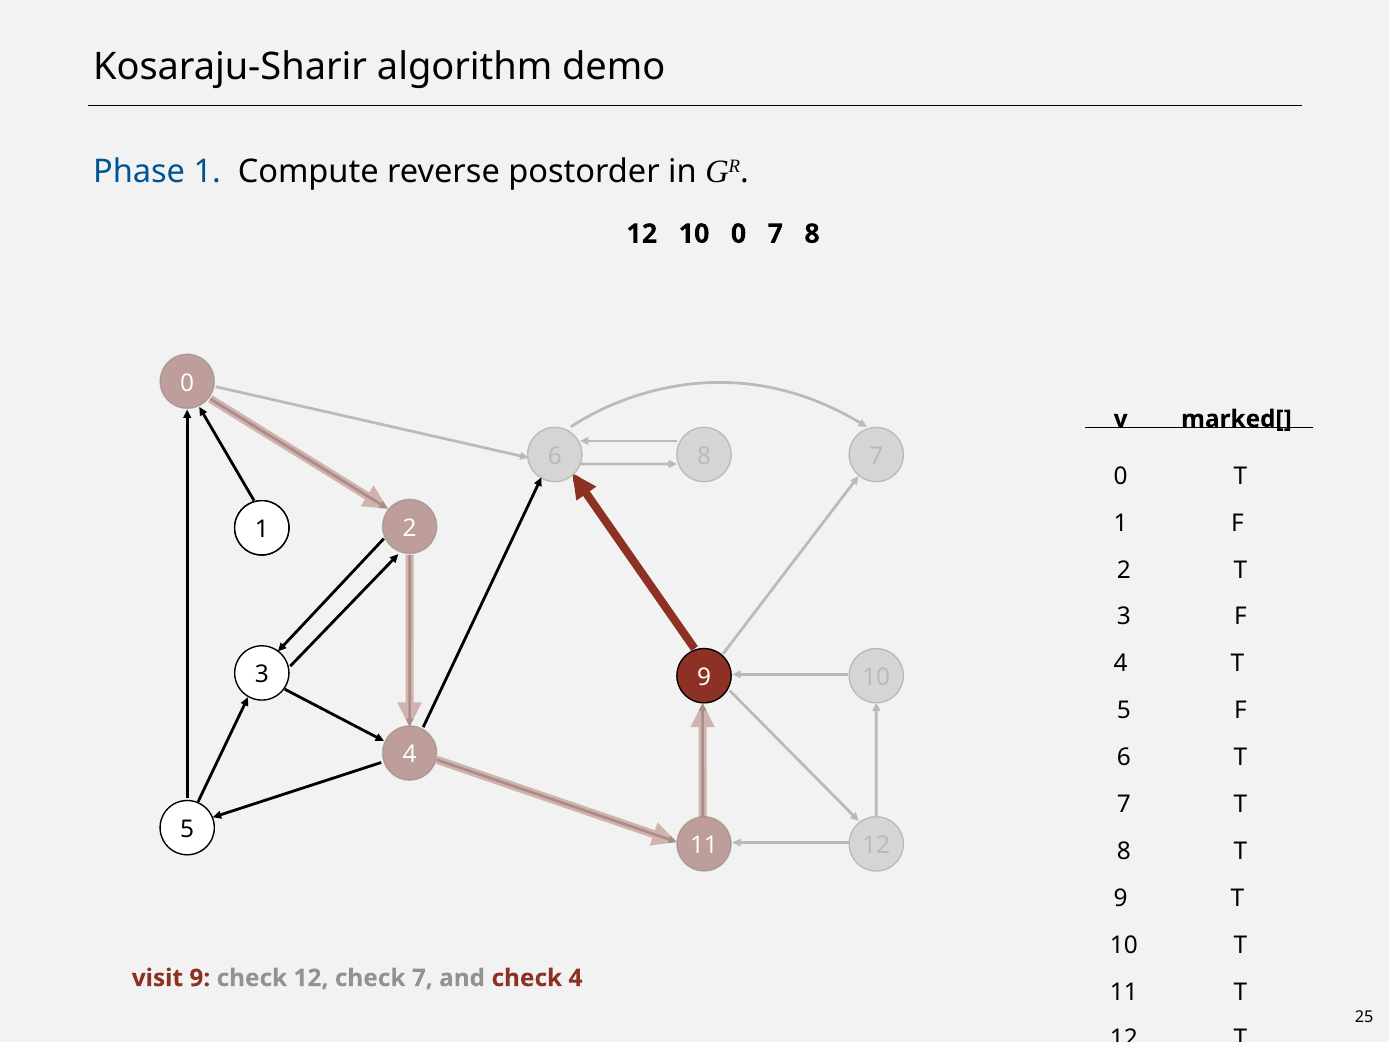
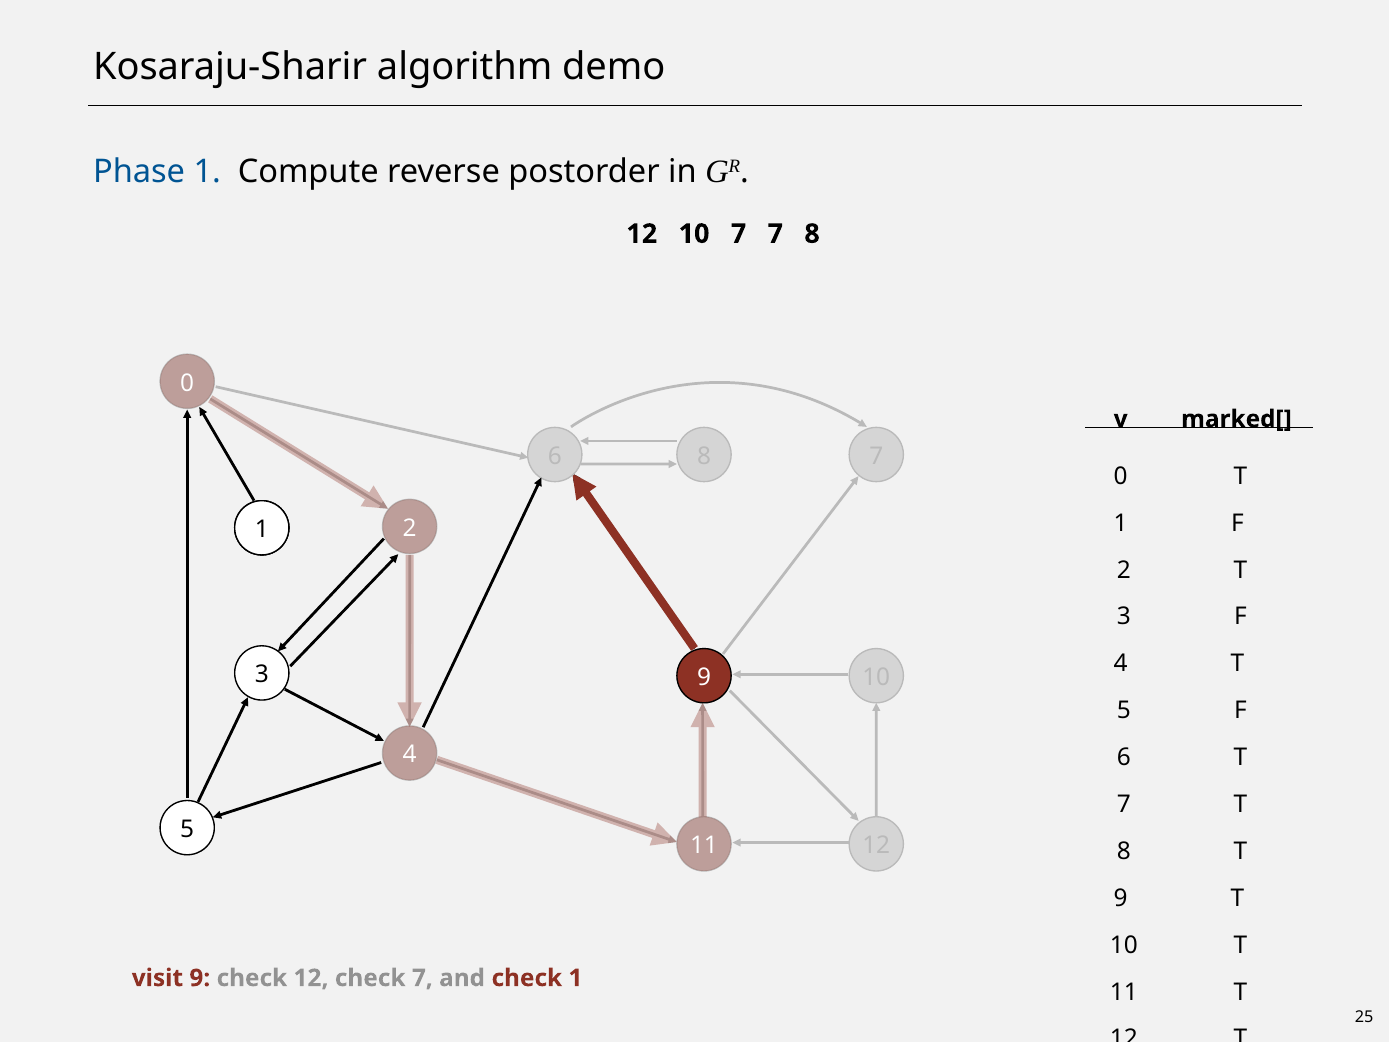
10 0: 0 -> 7
check 4: 4 -> 1
